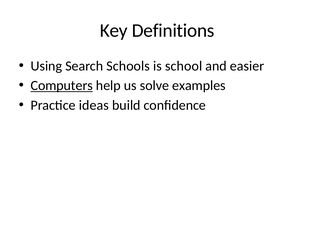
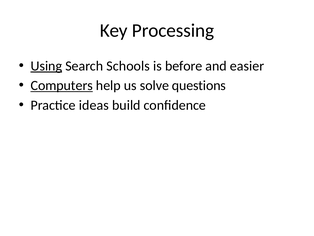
Definitions: Definitions -> Processing
Using underline: none -> present
school: school -> before
examples: examples -> questions
